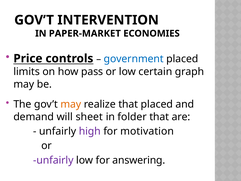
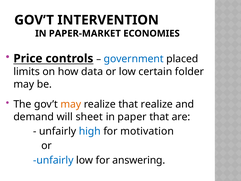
pass: pass -> data
graph: graph -> folder
that placed: placed -> realize
folder: folder -> paper
high colour: purple -> blue
unfairly at (53, 160) colour: purple -> blue
